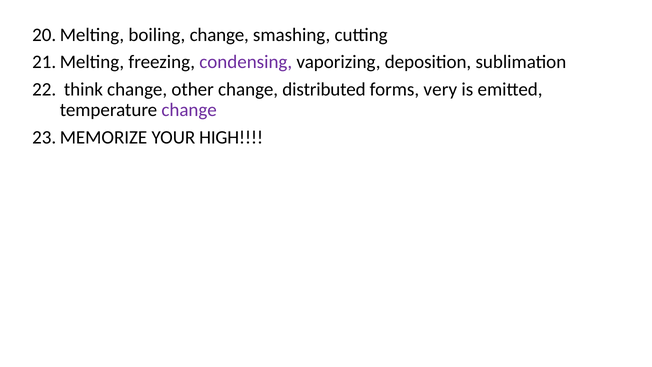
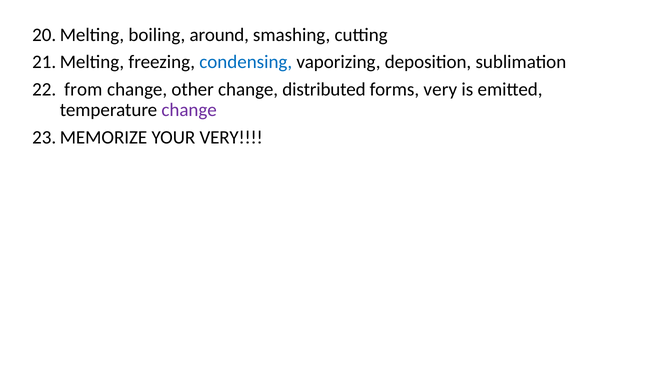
boiling change: change -> around
condensing colour: purple -> blue
think: think -> from
YOUR HIGH: HIGH -> VERY
